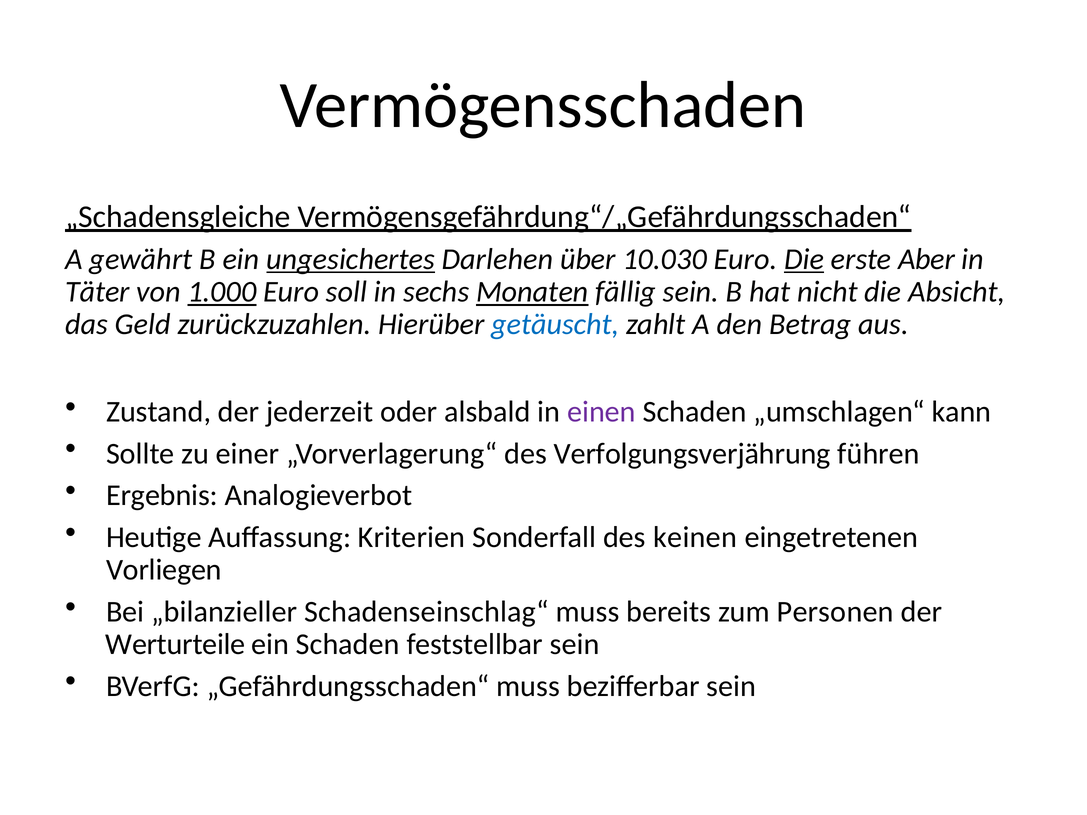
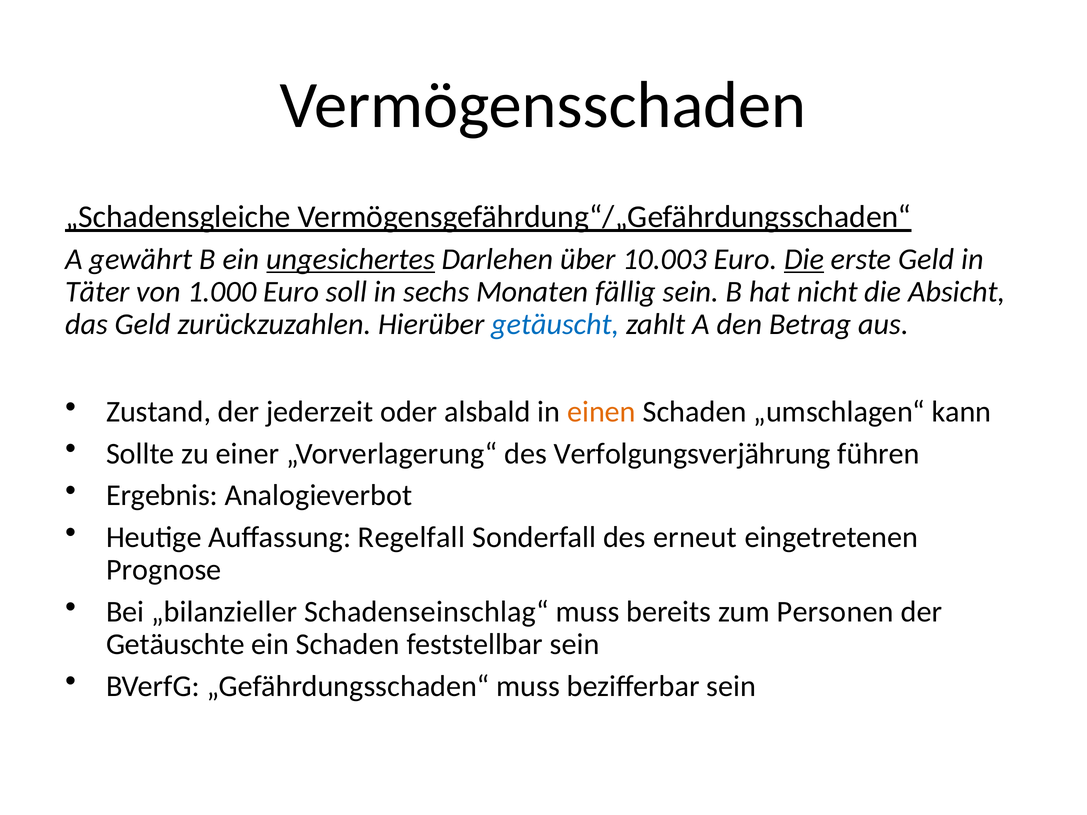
10.030: 10.030 -> 10.003
erste Aber: Aber -> Geld
1.000 underline: present -> none
Monaten underline: present -> none
einen colour: purple -> orange
Kriterien: Kriterien -> Regelfall
keinen: keinen -> erneut
Vorliegen: Vorliegen -> Prognose
Werturteile: Werturteile -> Getäuschte
